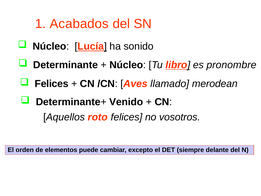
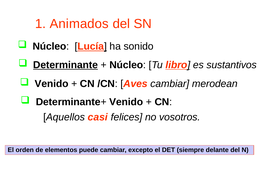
Acabados: Acabados -> Animados
Determinante underline: none -> present
pronombre: pronombre -> sustantivos
Felices at (52, 84): Felices -> Venido
Aves llamado: llamado -> cambiar
roto: roto -> casi
